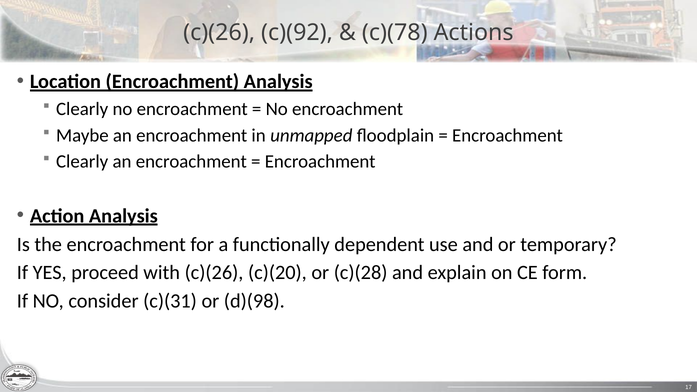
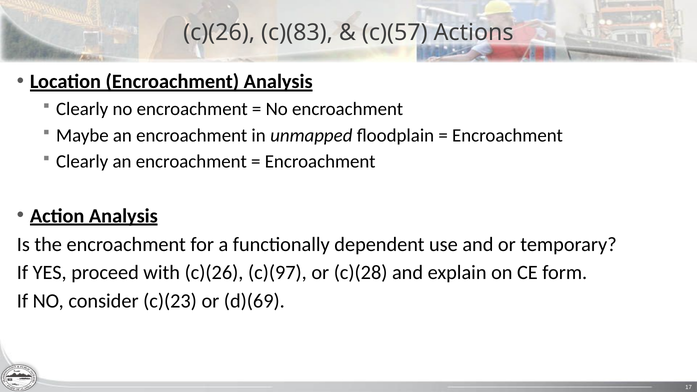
c)(92: c)(92 -> c)(83
c)(78: c)(78 -> c)(57
c)(20: c)(20 -> c)(97
c)(31: c)(31 -> c)(23
d)(98: d)(98 -> d)(69
